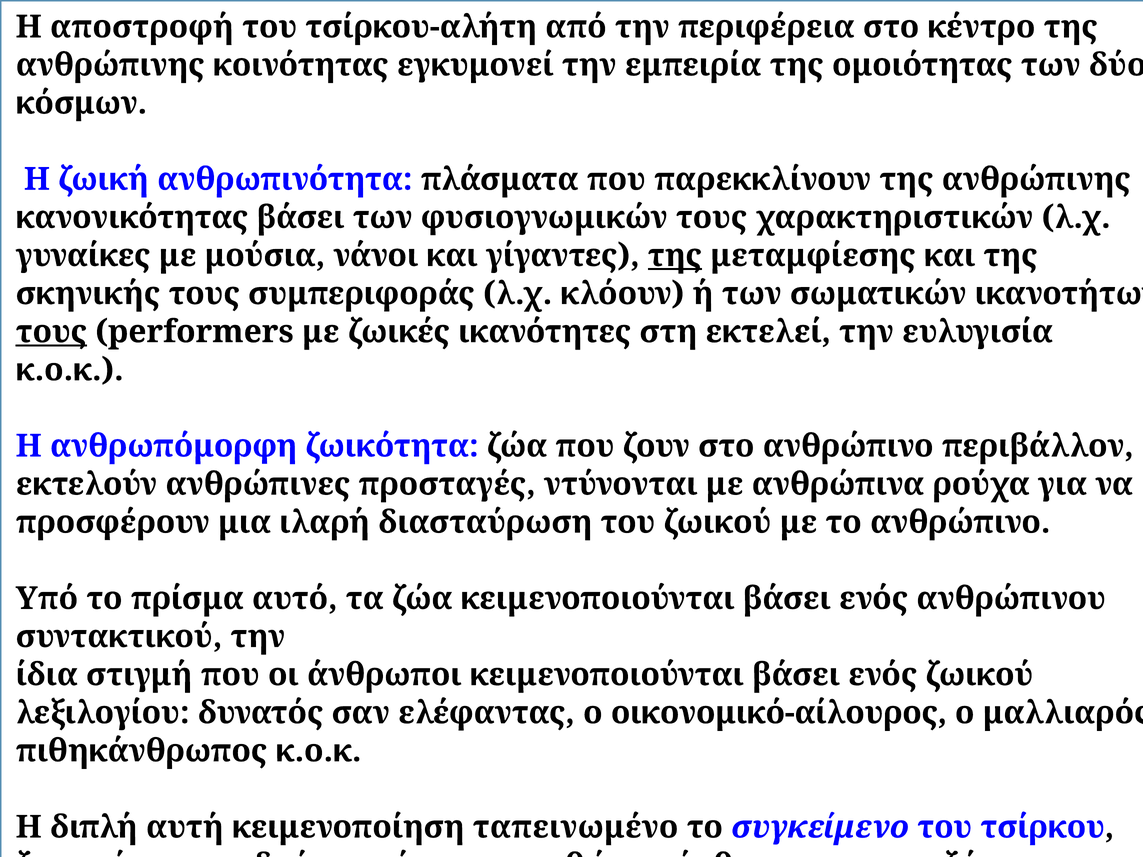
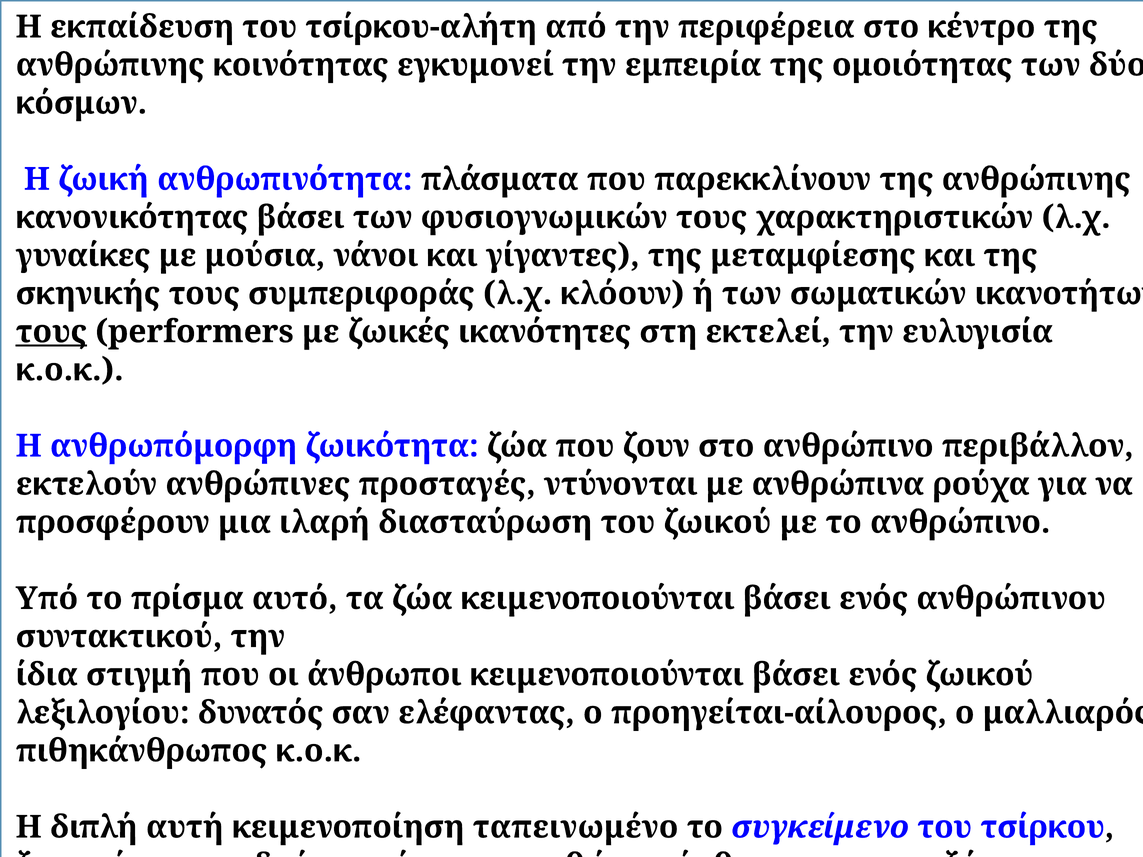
αποστροφή: αποστροφή -> εκπαίδευση
της at (675, 256) underline: present -> none
οικονομικό-αίλουρος: οικονομικό-αίλουρος -> προηγείται-αίλουρος
